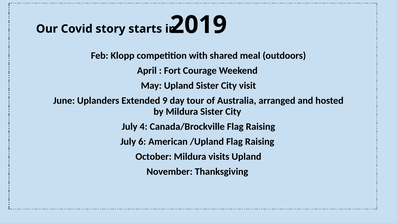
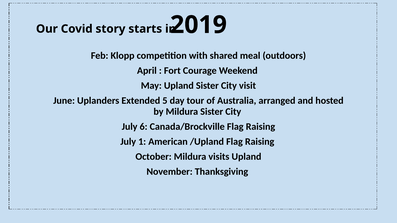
9: 9 -> 5
4: 4 -> 6
6: 6 -> 1
